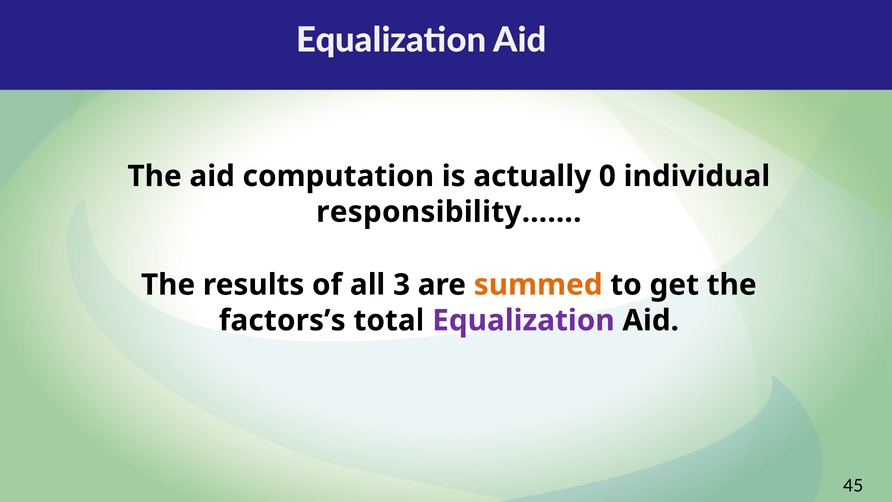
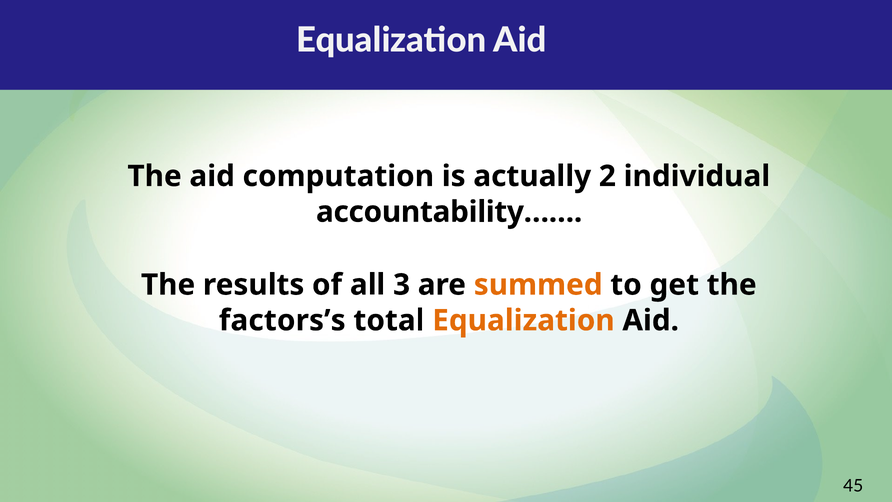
0: 0 -> 2
responsibility……: responsibility…… -> accountability……
Equalization at (523, 320) colour: purple -> orange
